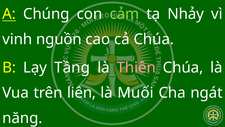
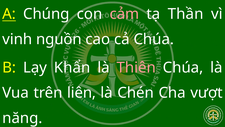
cảm colour: light green -> pink
Nhảy: Nhảy -> Thần
Tầng: Tầng -> Khẩn
Muối: Muối -> Chén
ngát: ngát -> vượt
